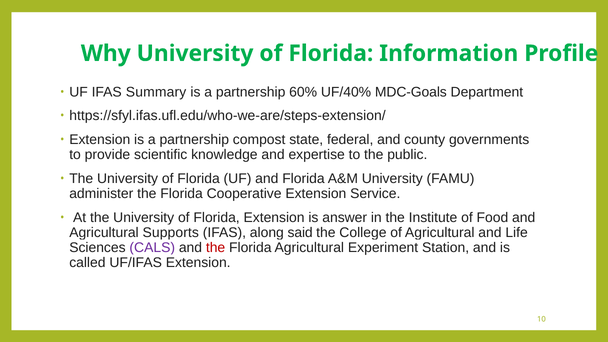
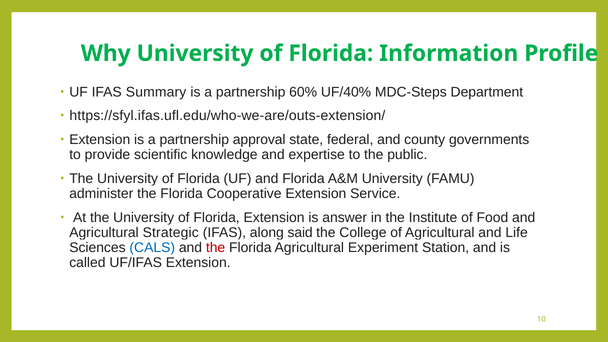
MDC-Goals: MDC-Goals -> MDC-Steps
https://sfyl.ifas.ufl.edu/who-we-are/steps-extension/: https://sfyl.ifas.ufl.edu/who-we-are/steps-extension/ -> https://sfyl.ifas.ufl.edu/who-we-are/outs-extension/
compost: compost -> approval
Supports: Supports -> Strategic
CALS colour: purple -> blue
